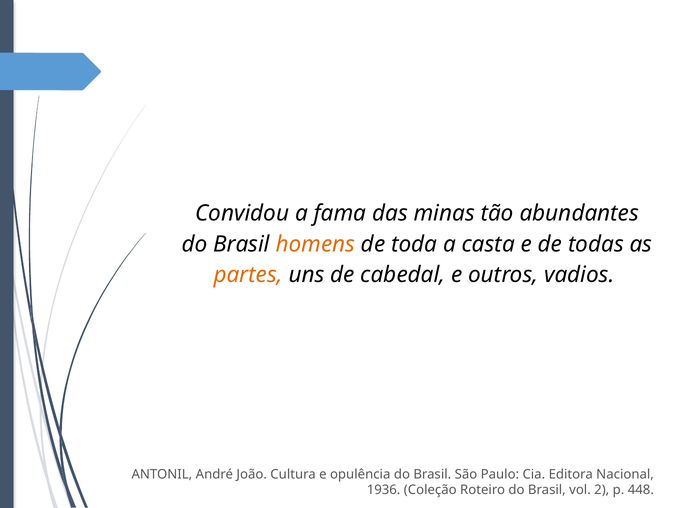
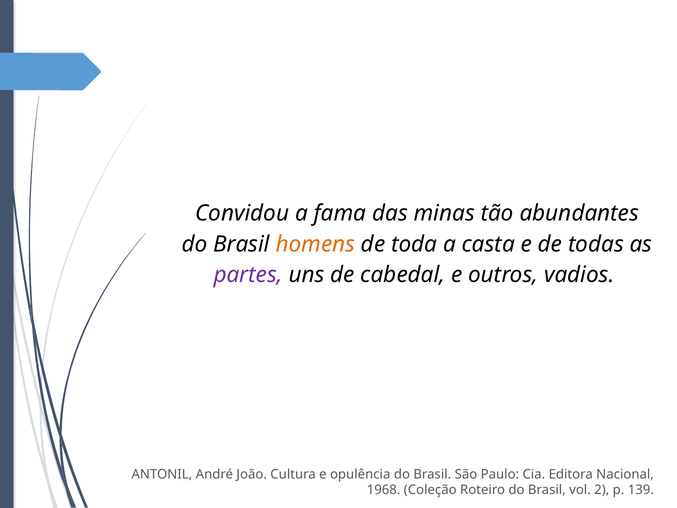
partes colour: orange -> purple
1936: 1936 -> 1968
448: 448 -> 139
